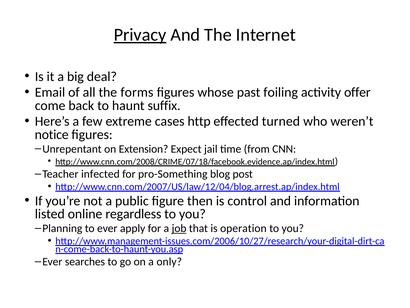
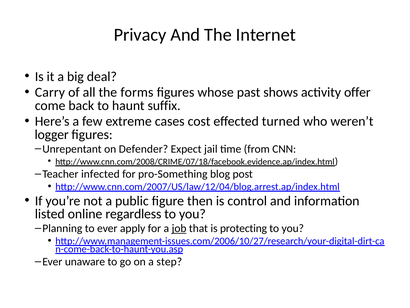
Privacy underline: present -> none
Email: Email -> Carry
foiling: foiling -> shows
http: http -> cost
notice: notice -> logger
Extension: Extension -> Defender
operation: operation -> protecting
searches: searches -> unaware
only: only -> step
